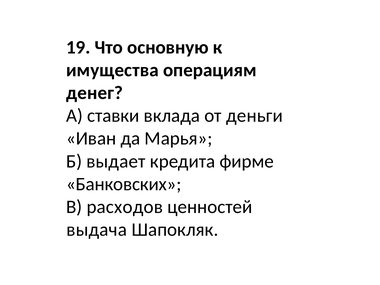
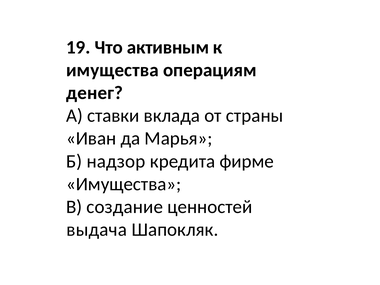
основную: основную -> активным
деньги: деньги -> страны
выдает: выдает -> надзор
Банковских at (124, 184): Банковских -> Имущества
расходов: расходов -> создание
